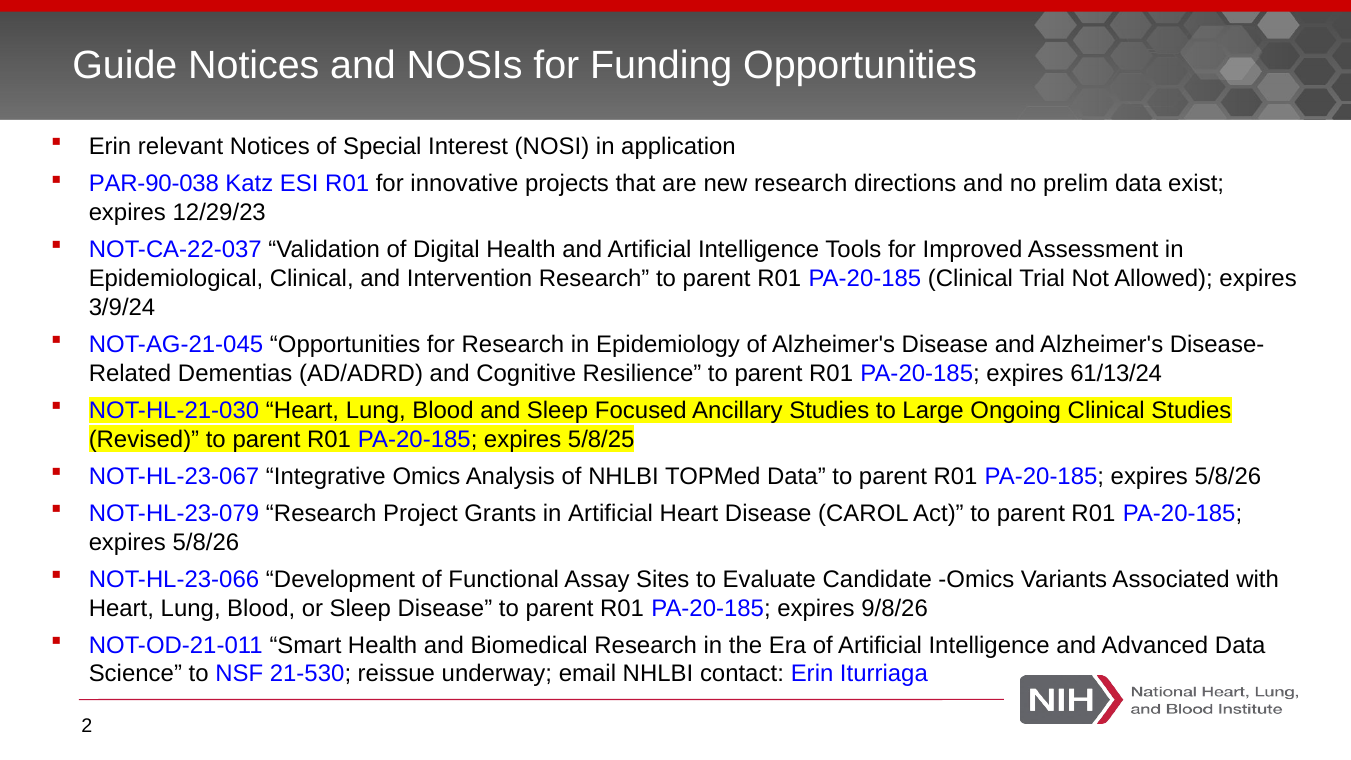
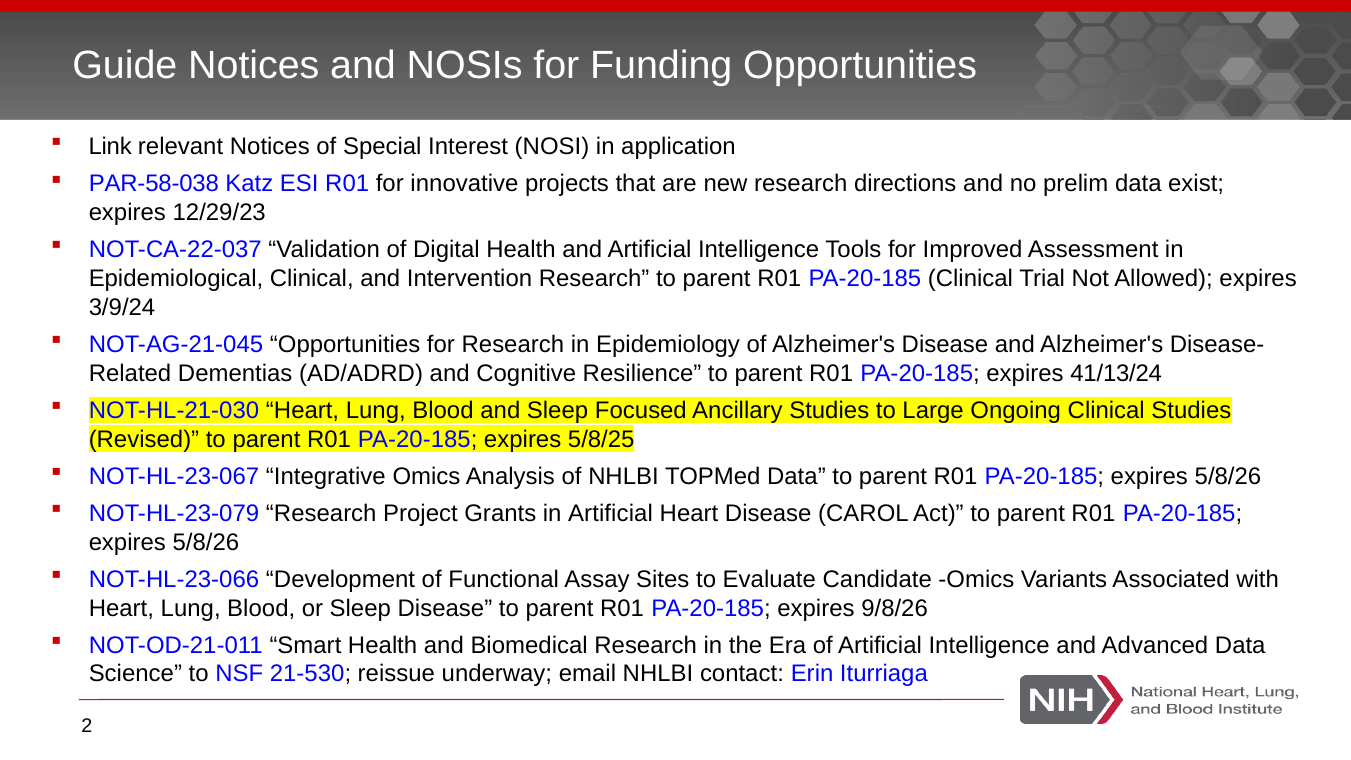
Erin at (110, 147): Erin -> Link
PAR-90-038: PAR-90-038 -> PAR-58-038
61/13/24: 61/13/24 -> 41/13/24
